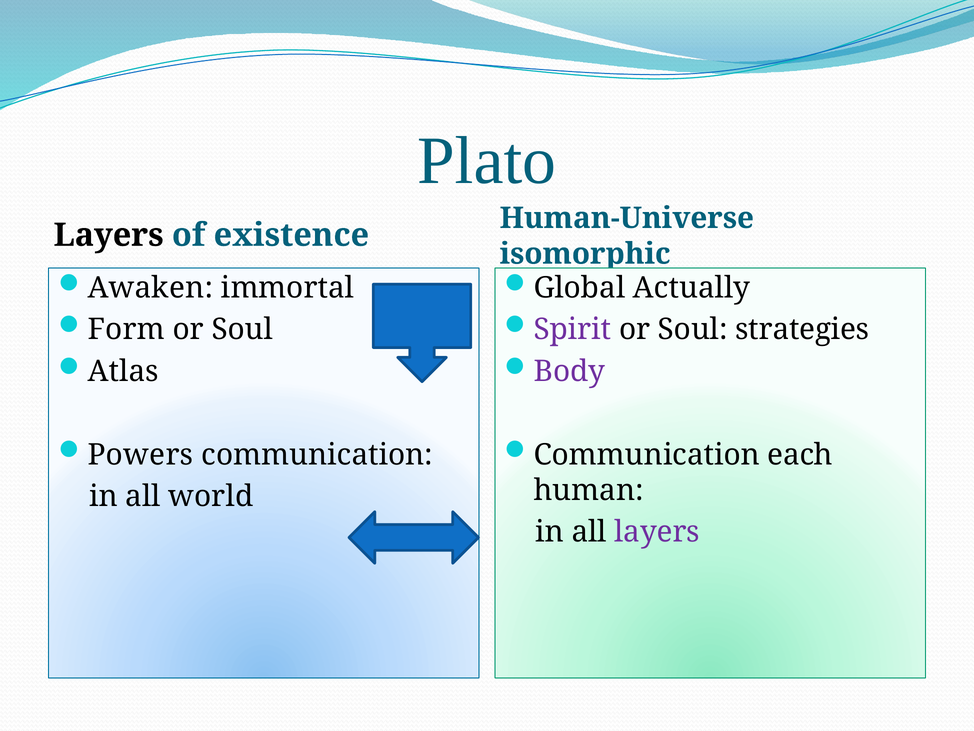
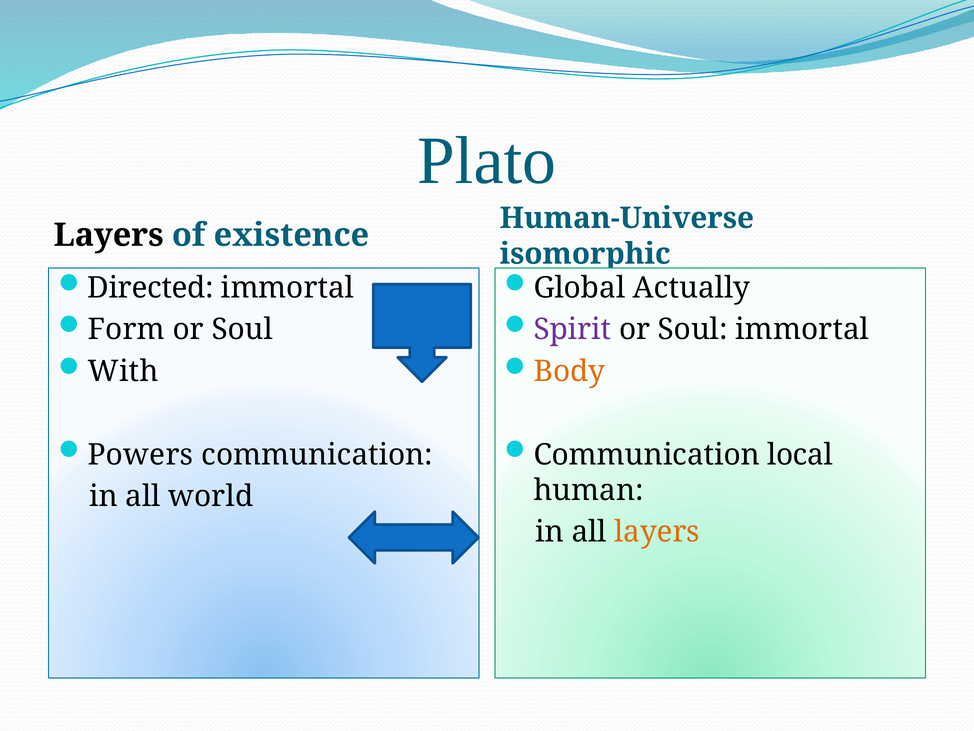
Awaken: Awaken -> Directed
Soul strategies: strategies -> immortal
Atlas: Atlas -> With
Body colour: purple -> orange
each: each -> local
layers at (657, 532) colour: purple -> orange
